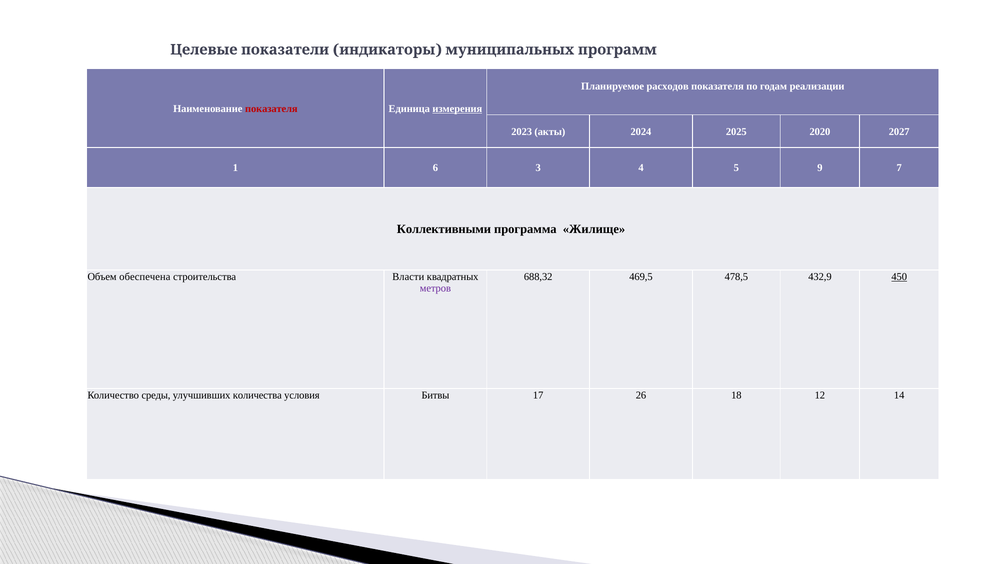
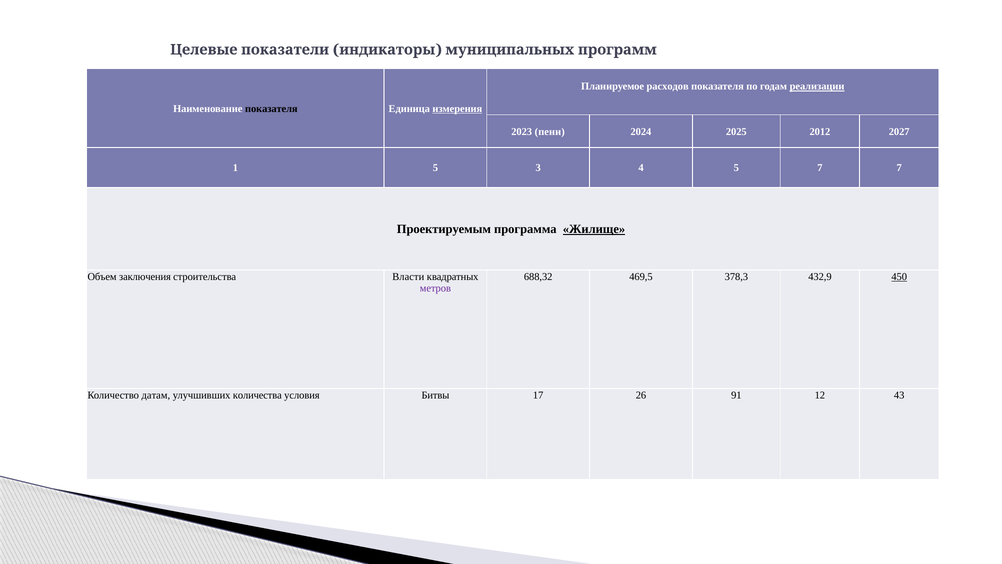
реализации underline: none -> present
показателя at (271, 109) colour: red -> black
акты: акты -> пени
2020: 2020 -> 2012
1 6: 6 -> 5
5 9: 9 -> 7
Коллективными: Коллективными -> Проектируемым
Жилище underline: none -> present
обеспечена: обеспечена -> заключения
478,5: 478,5 -> 378,3
среды: среды -> датам
18: 18 -> 91
14: 14 -> 43
